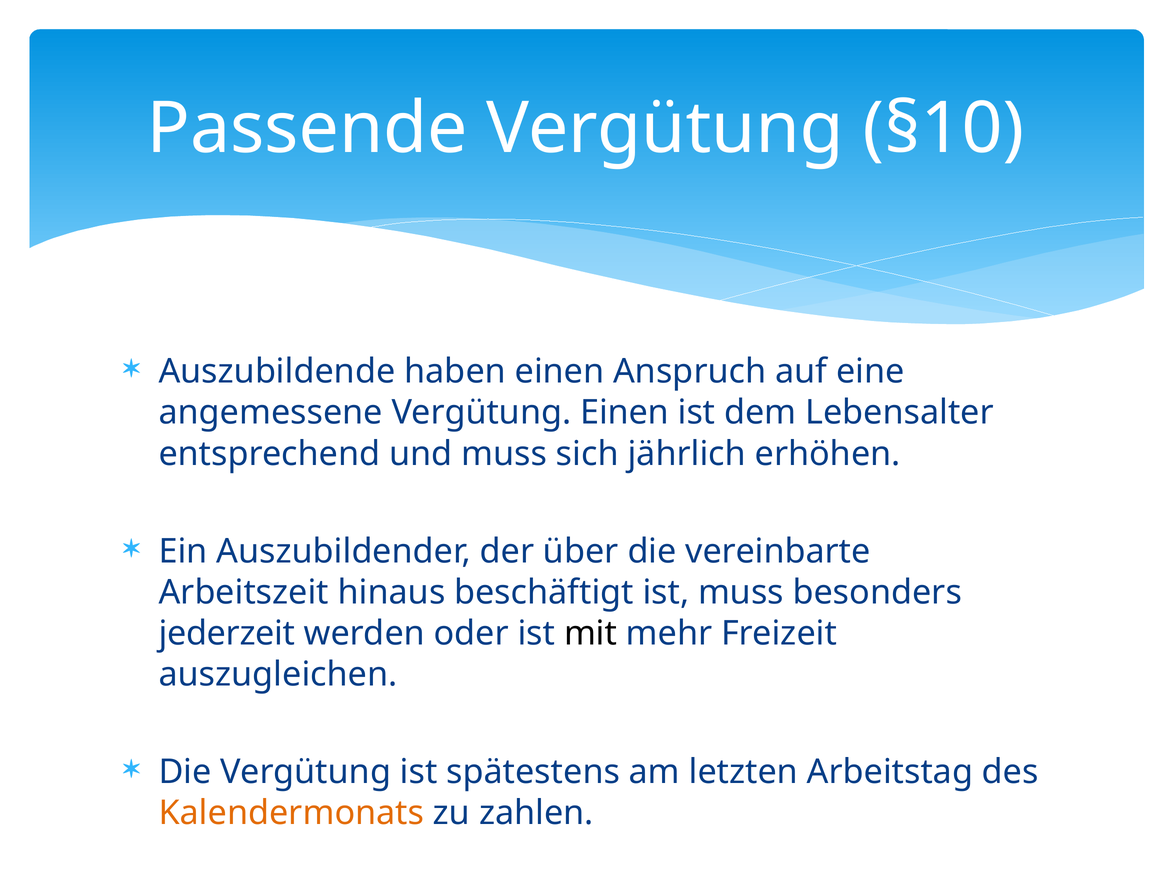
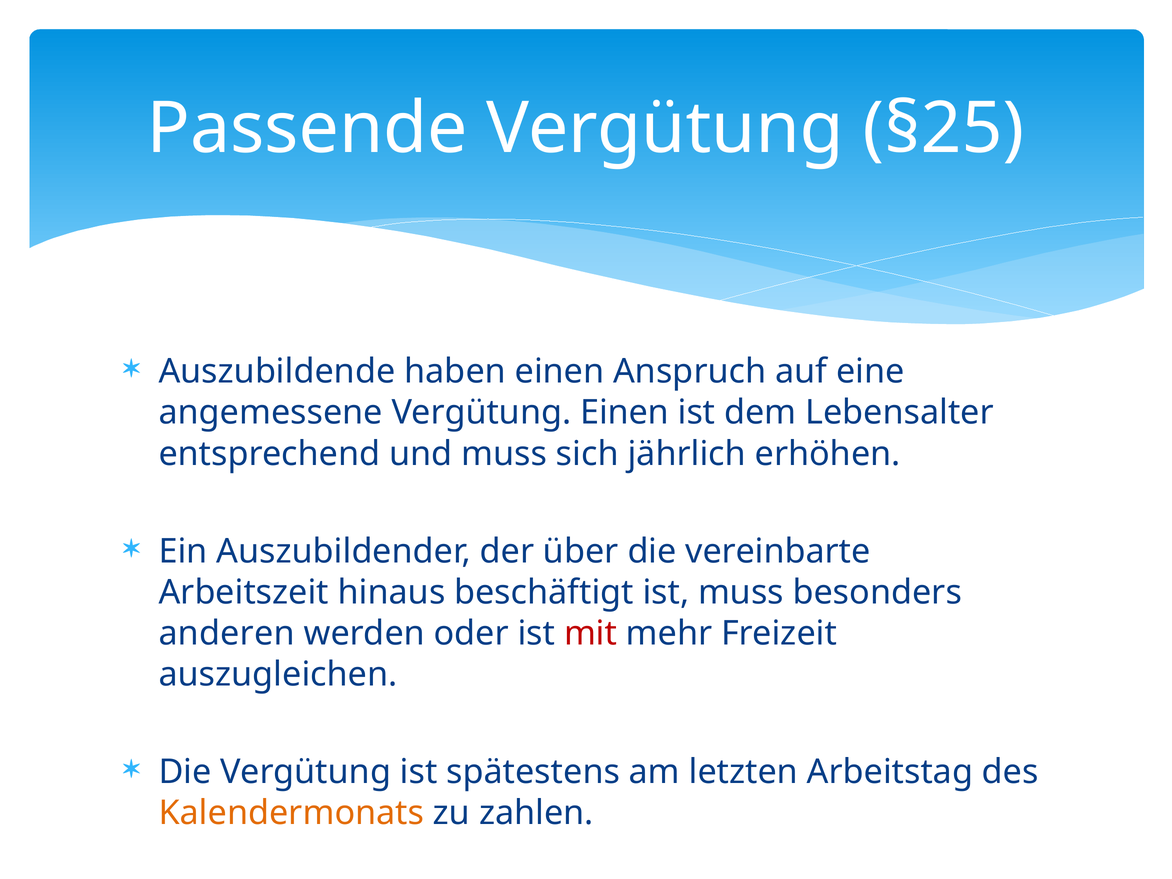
§10: §10 -> §25
jederzeit: jederzeit -> anderen
mit colour: black -> red
